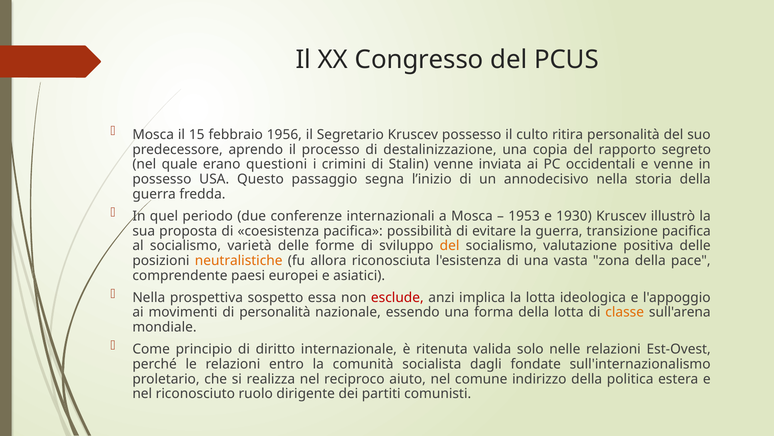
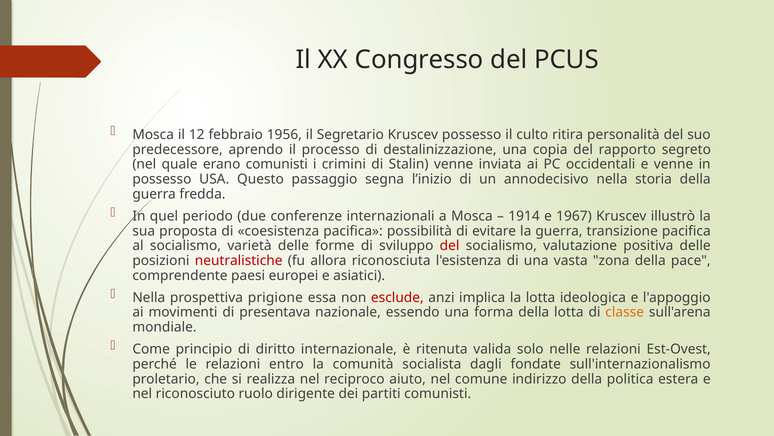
15: 15 -> 12
erano questioni: questioni -> comunisti
1953: 1953 -> 1914
1930: 1930 -> 1967
del at (450, 245) colour: orange -> red
neutralistiche colour: orange -> red
sospetto: sospetto -> prigione
di personalità: personalità -> presentava
